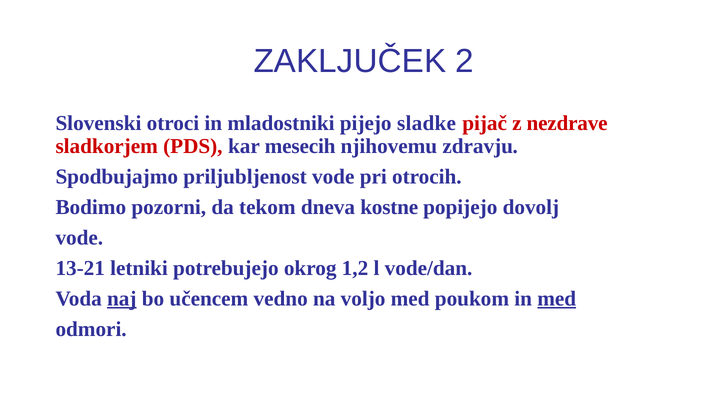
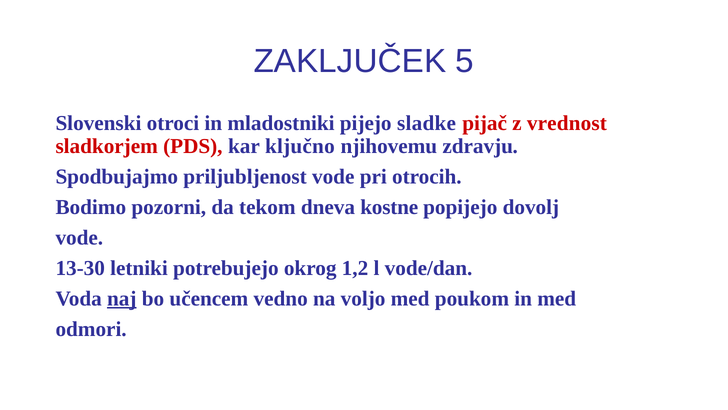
2: 2 -> 5
nezdrave: nezdrave -> vrednost
mesecih: mesecih -> ključno
13-21: 13-21 -> 13-30
med at (557, 298) underline: present -> none
